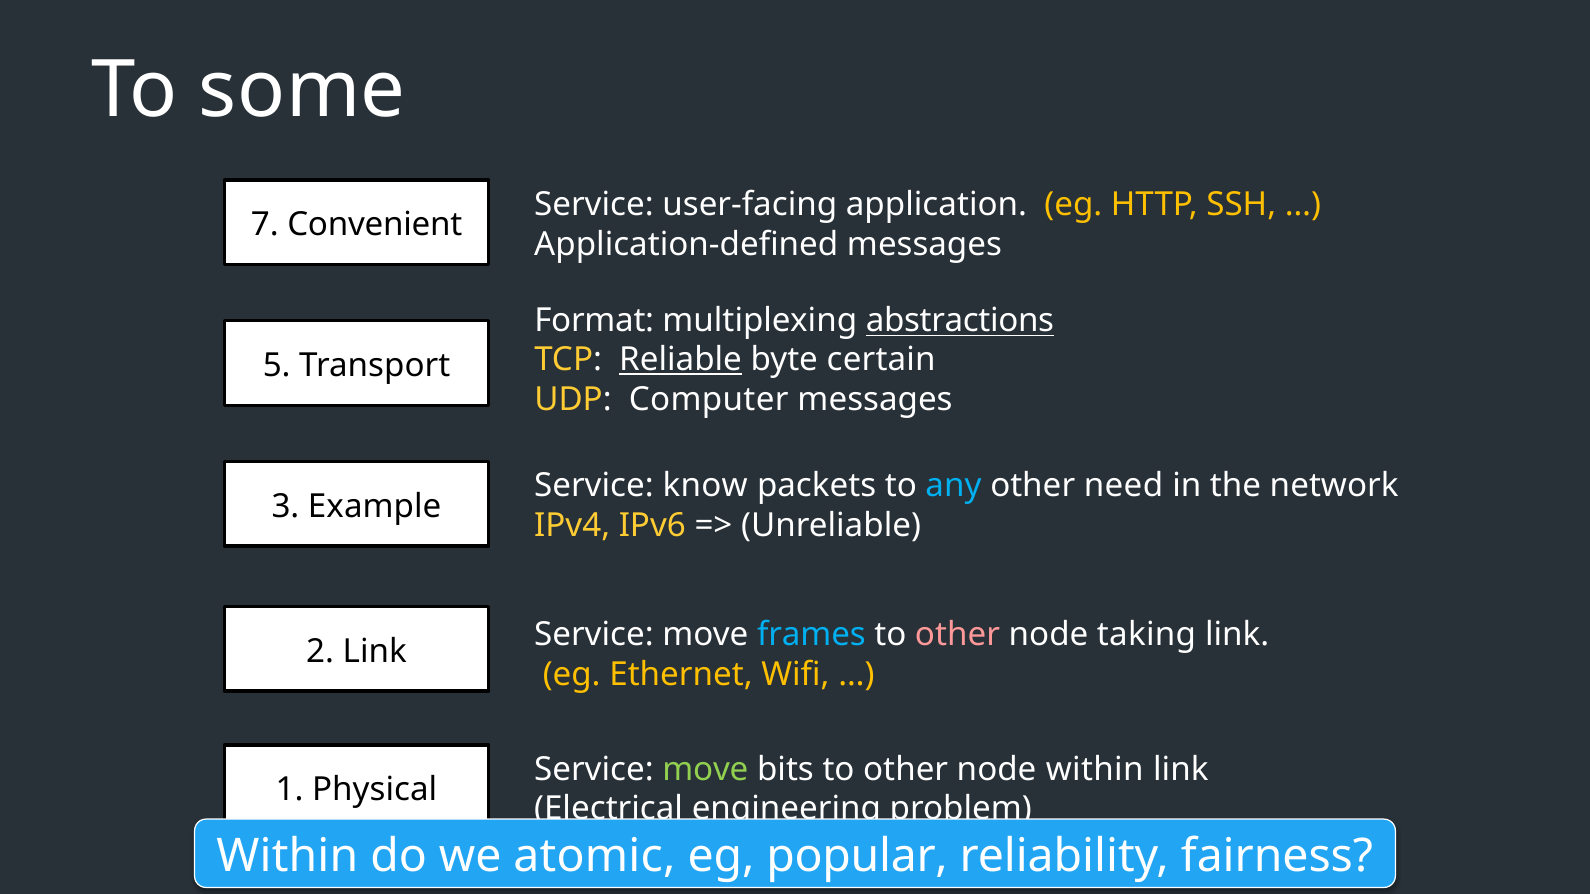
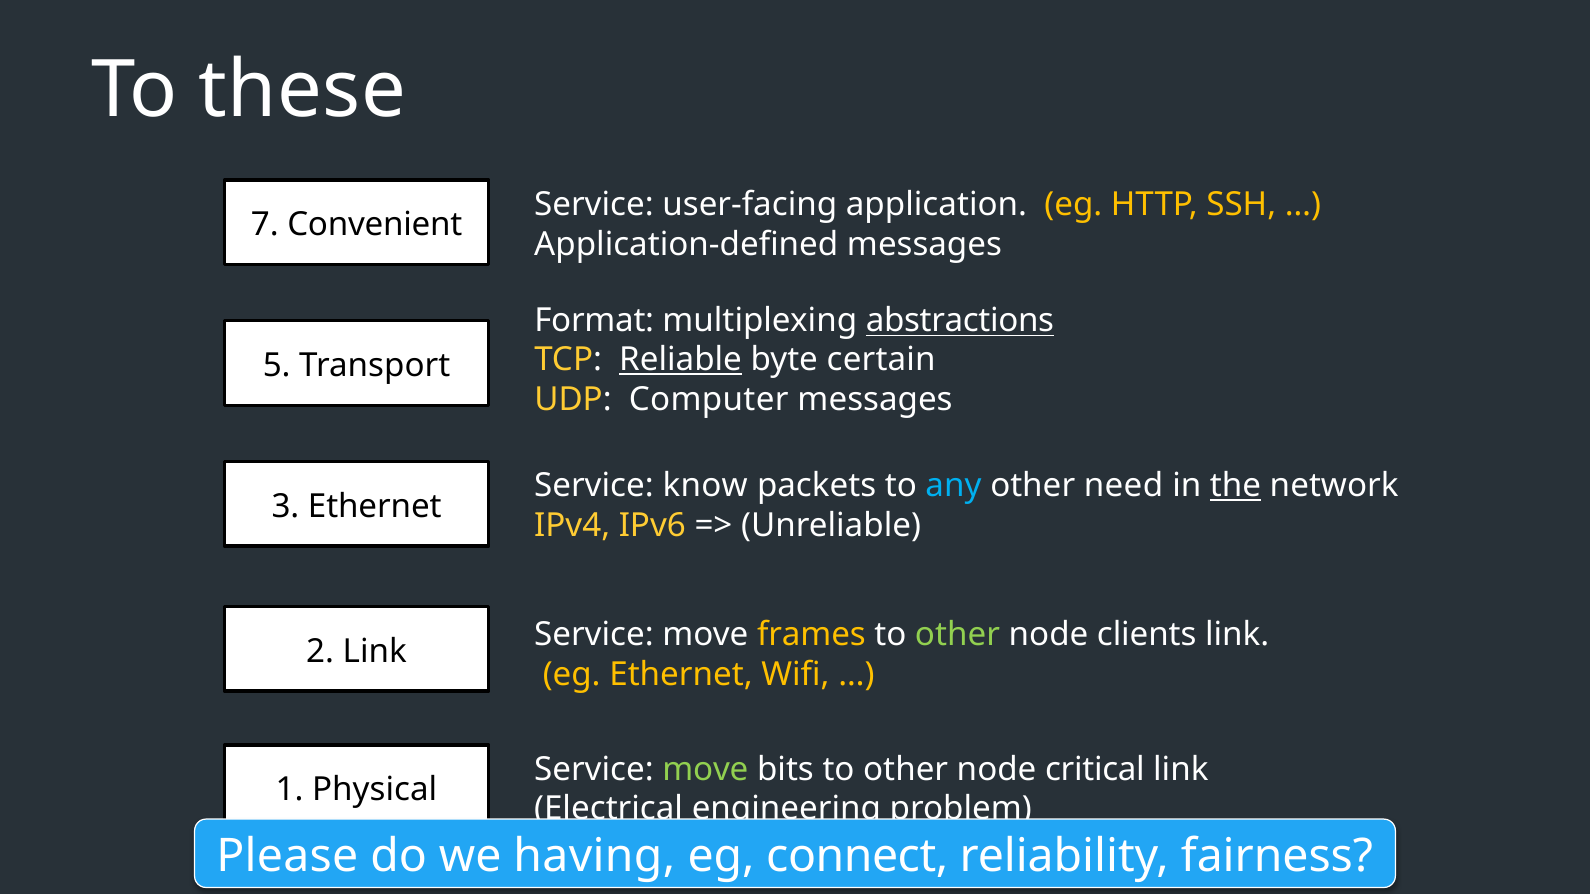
some: some -> these
the underline: none -> present
3 Example: Example -> Ethernet
frames colour: light blue -> yellow
other at (957, 635) colour: pink -> light green
taking: taking -> clients
node within: within -> critical
Within at (287, 857): Within -> Please
atomic: atomic -> having
popular: popular -> connect
